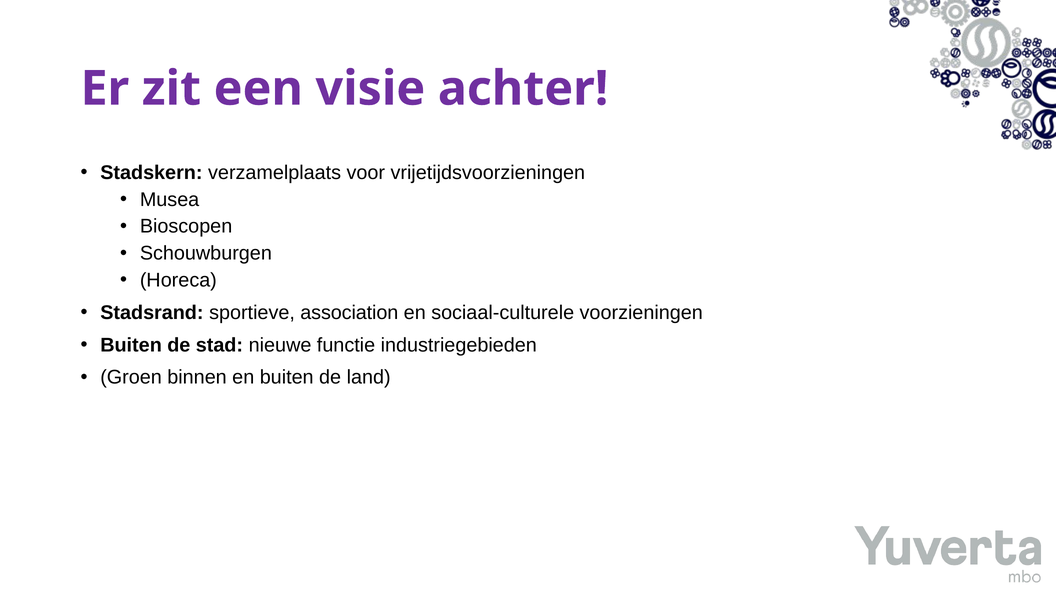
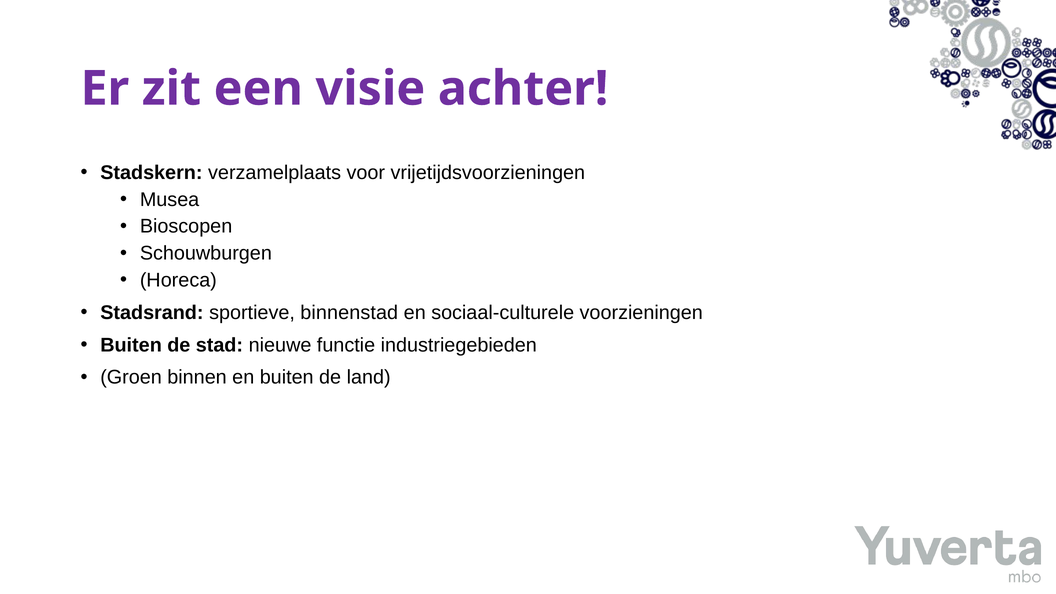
association: association -> binnenstad
